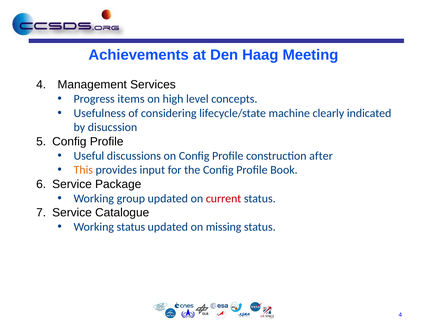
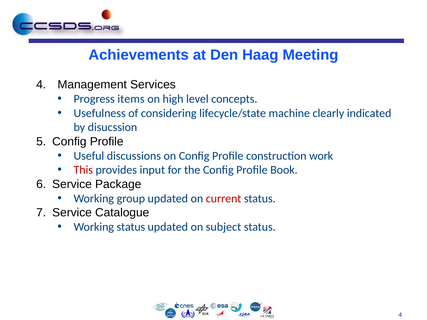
after: after -> work
This colour: orange -> red
missing: missing -> subject
